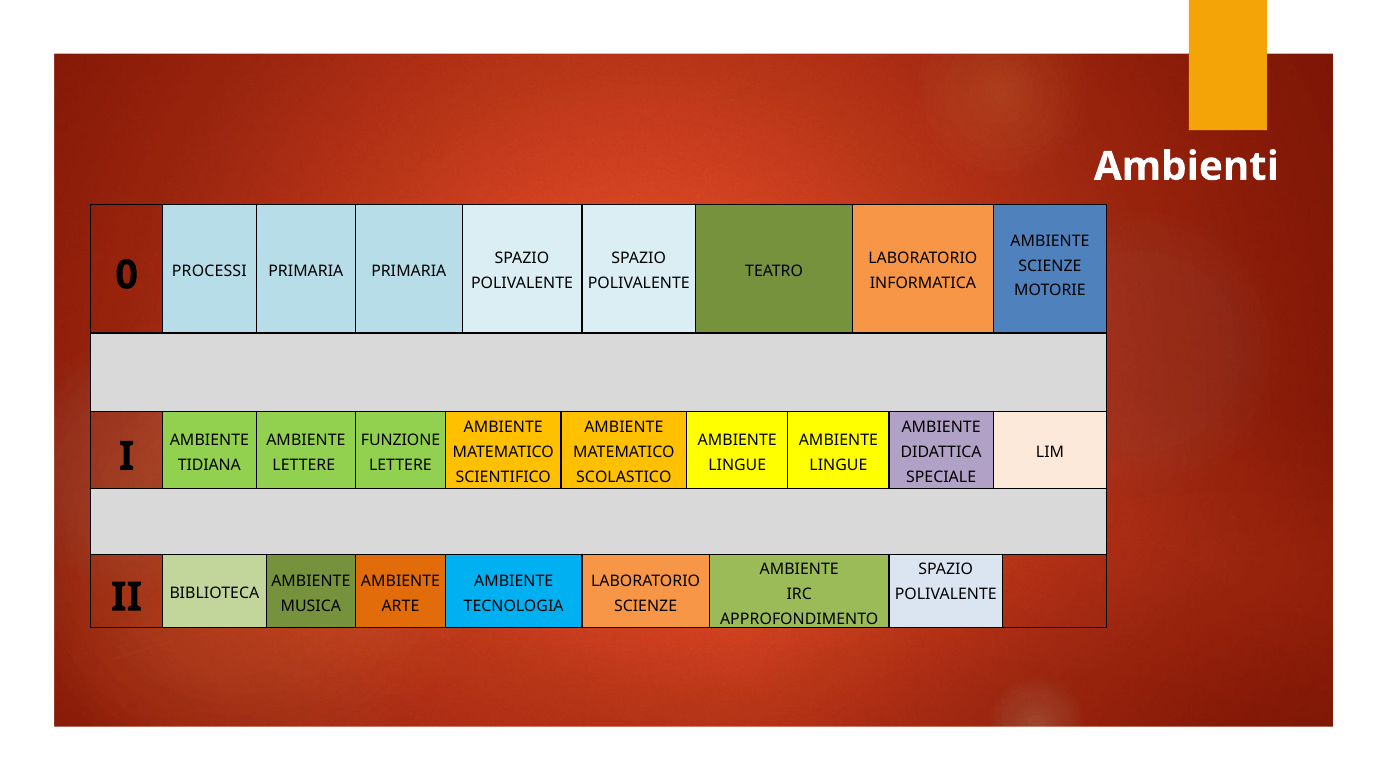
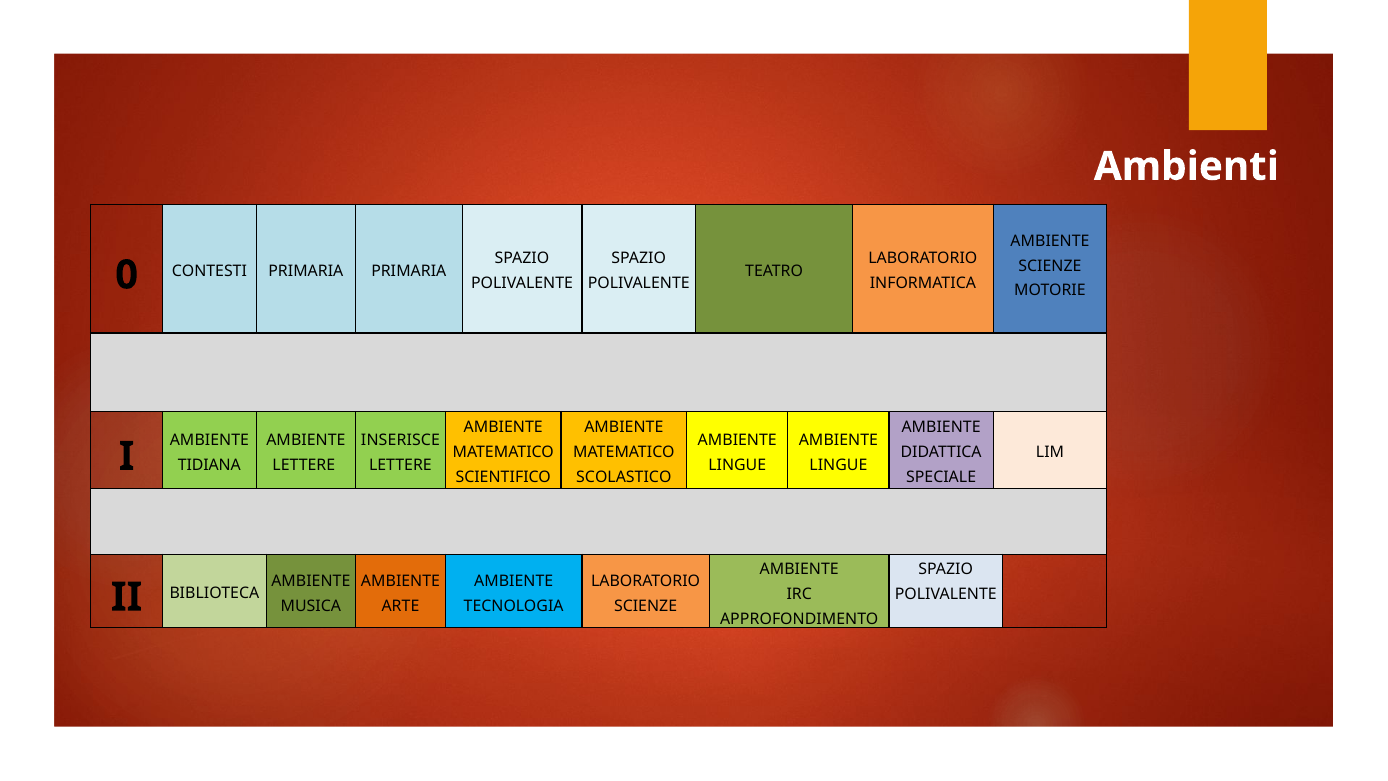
PROCESSI: PROCESSI -> CONTESTI
FUNZIONE: FUNZIONE -> INSERISCE
